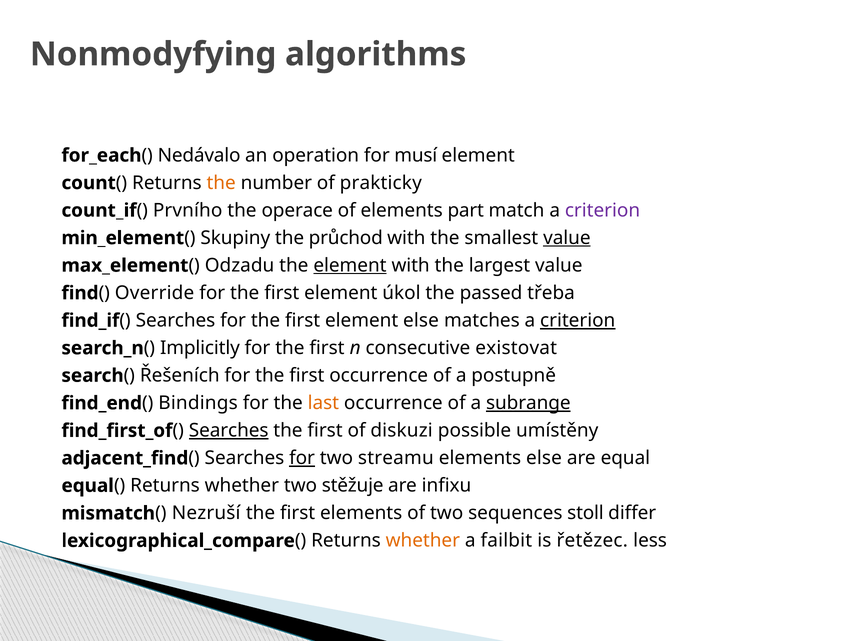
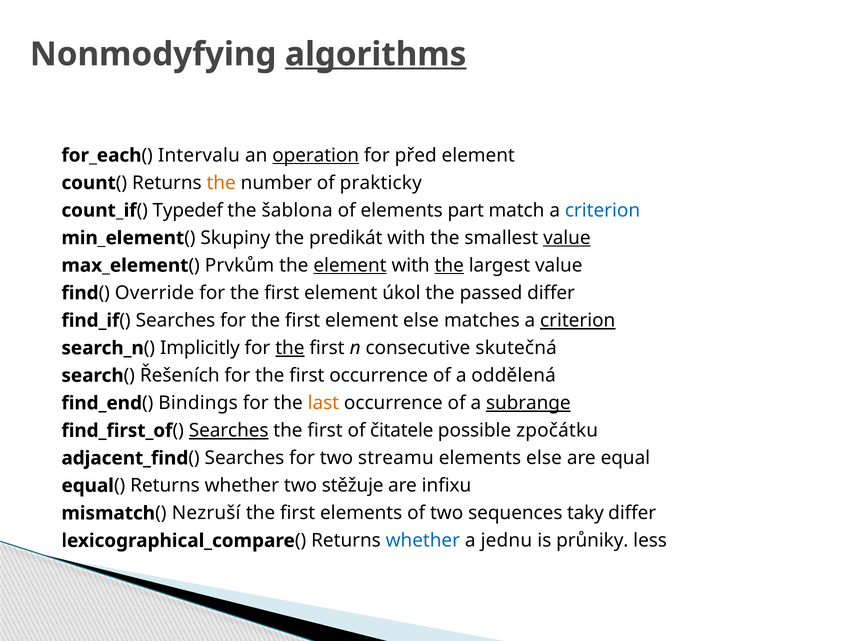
algorithms underline: none -> present
Nedávalo: Nedávalo -> Intervalu
operation underline: none -> present
musí: musí -> před
Prvního: Prvního -> Typedef
operace: operace -> šablona
criterion at (602, 211) colour: purple -> blue
průchod: průchod -> predikát
Odzadu: Odzadu -> Prvkům
the at (449, 266) underline: none -> present
passed třeba: třeba -> differ
the at (290, 348) underline: none -> present
existovat: existovat -> skutečná
postupně: postupně -> oddělená
diskuzi: diskuzi -> čitatele
umístěny: umístěny -> zpočátku
for at (302, 458) underline: present -> none
stoll: stoll -> taky
whether at (423, 541) colour: orange -> blue
failbit: failbit -> jednu
řetězec: řetězec -> průniky
